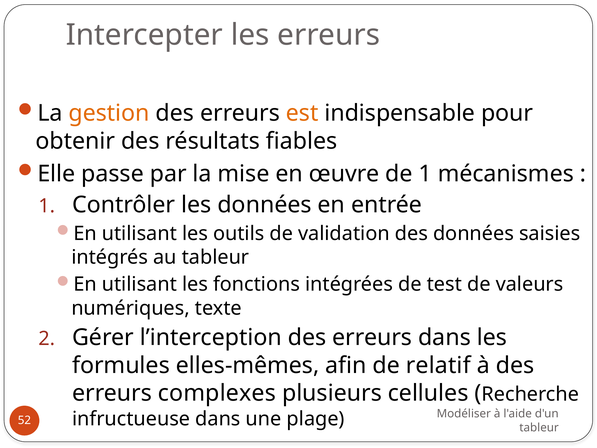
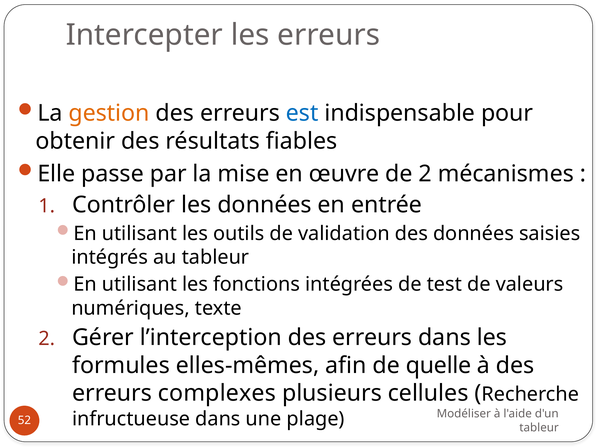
est colour: orange -> blue
de 1: 1 -> 2
relatif: relatif -> quelle
